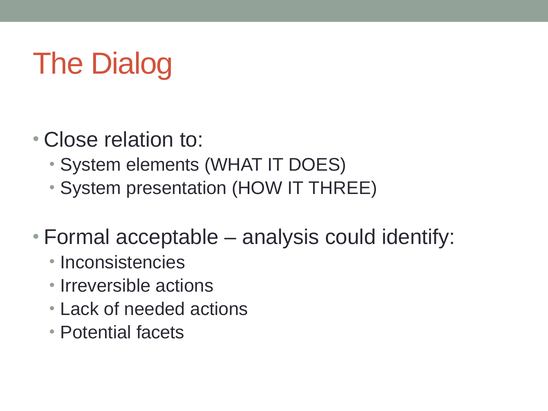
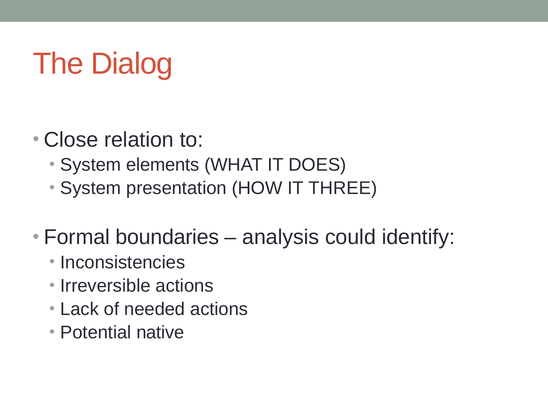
acceptable: acceptable -> boundaries
facets: facets -> native
